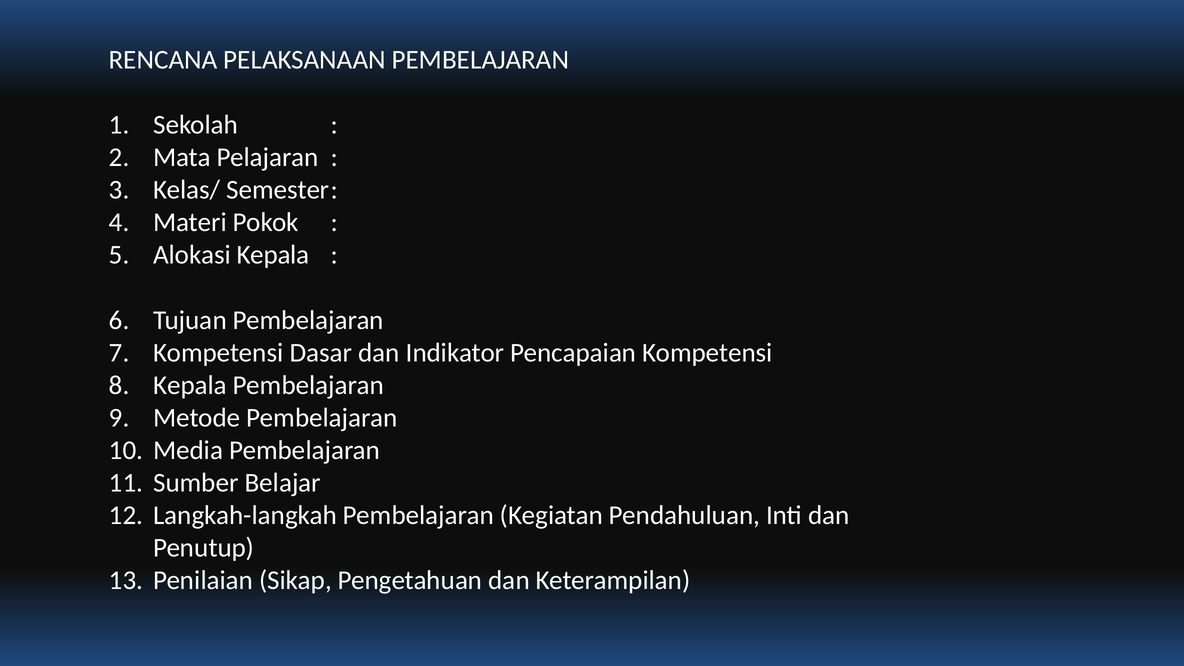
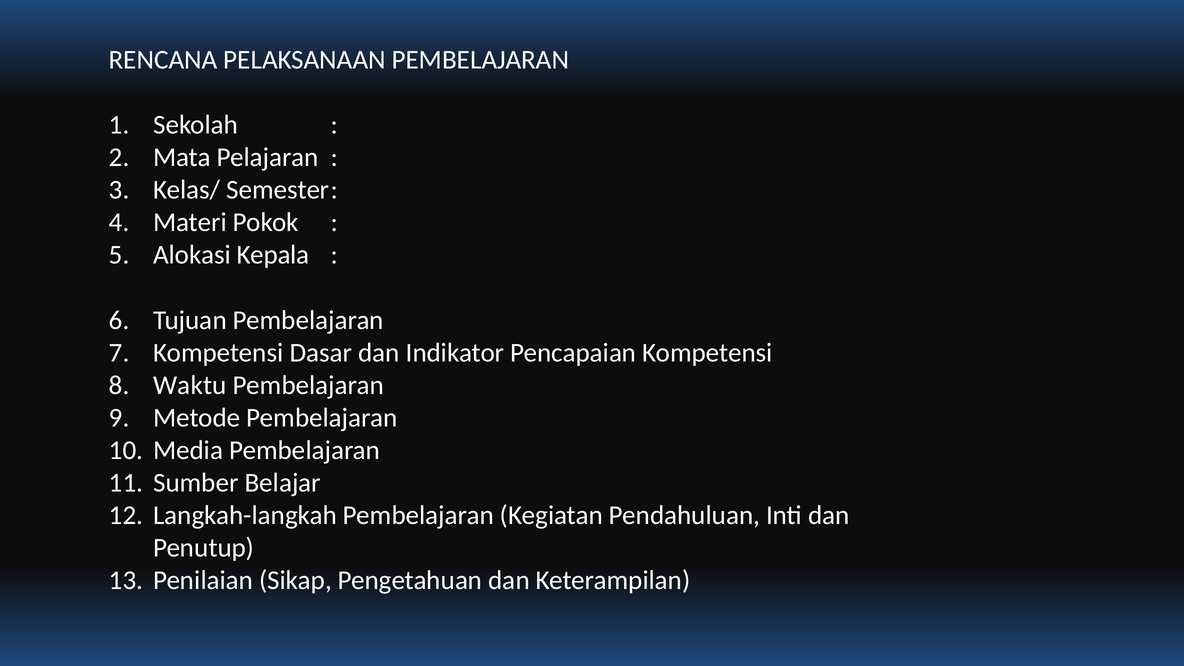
Kepala at (190, 385): Kepala -> Waktu
